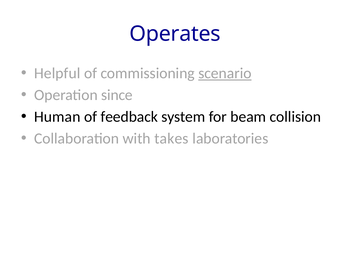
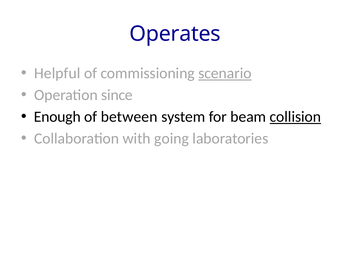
Human: Human -> Enough
feedback: feedback -> between
collision underline: none -> present
takes: takes -> going
